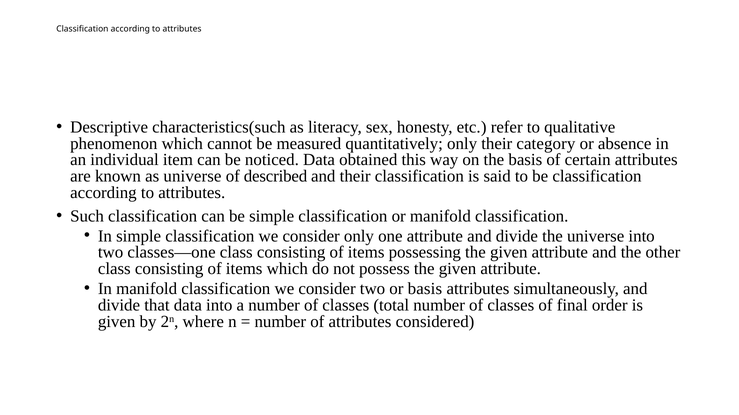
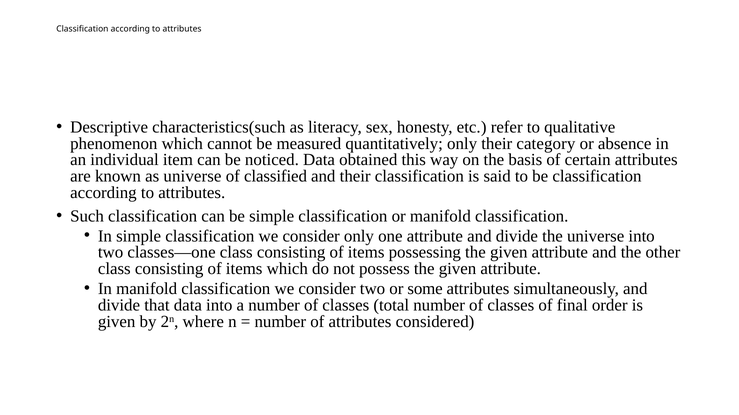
described: described -> classified
or basis: basis -> some
